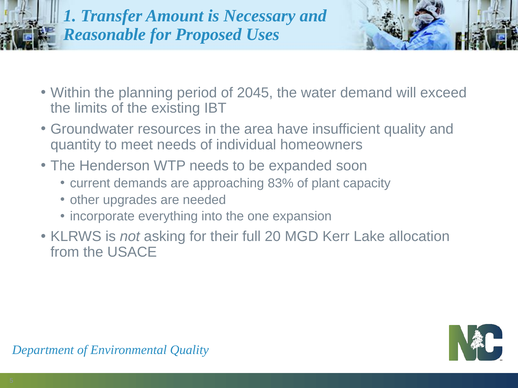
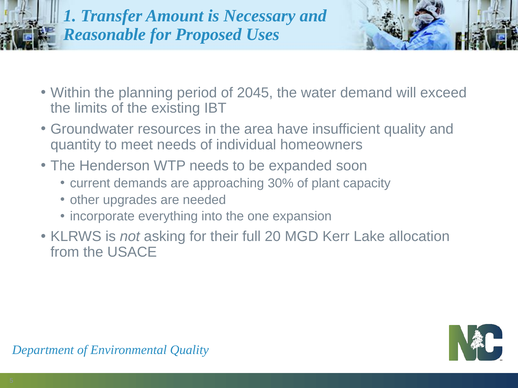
83%: 83% -> 30%
